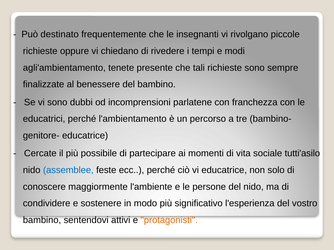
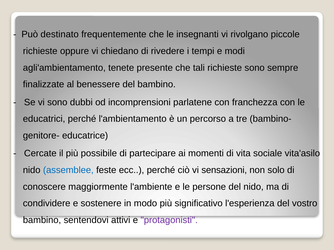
tutti'asilo: tutti'asilo -> vita'asilo
vi educatrice: educatrice -> sensazioni
protagonisti colour: orange -> purple
